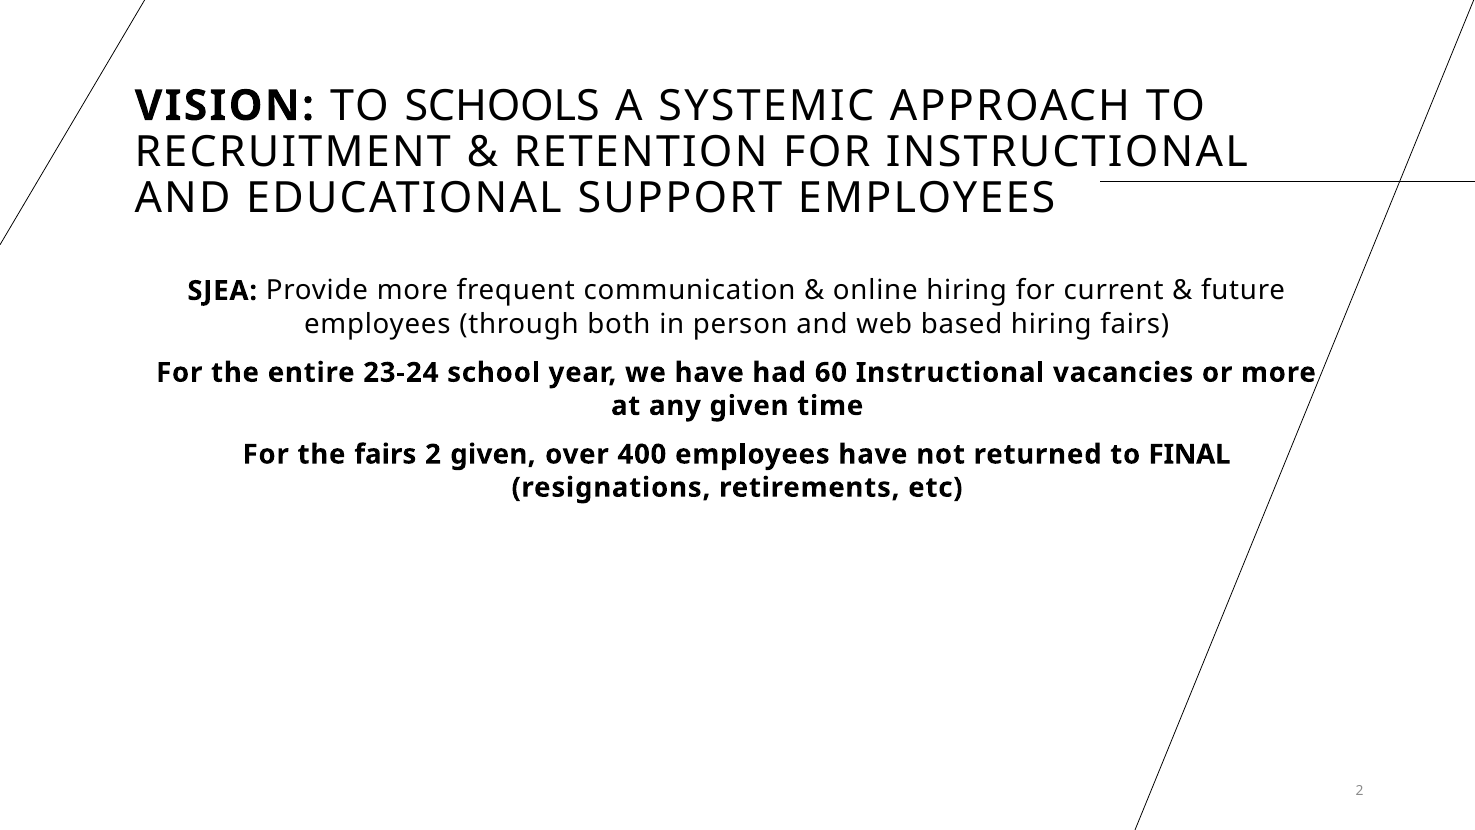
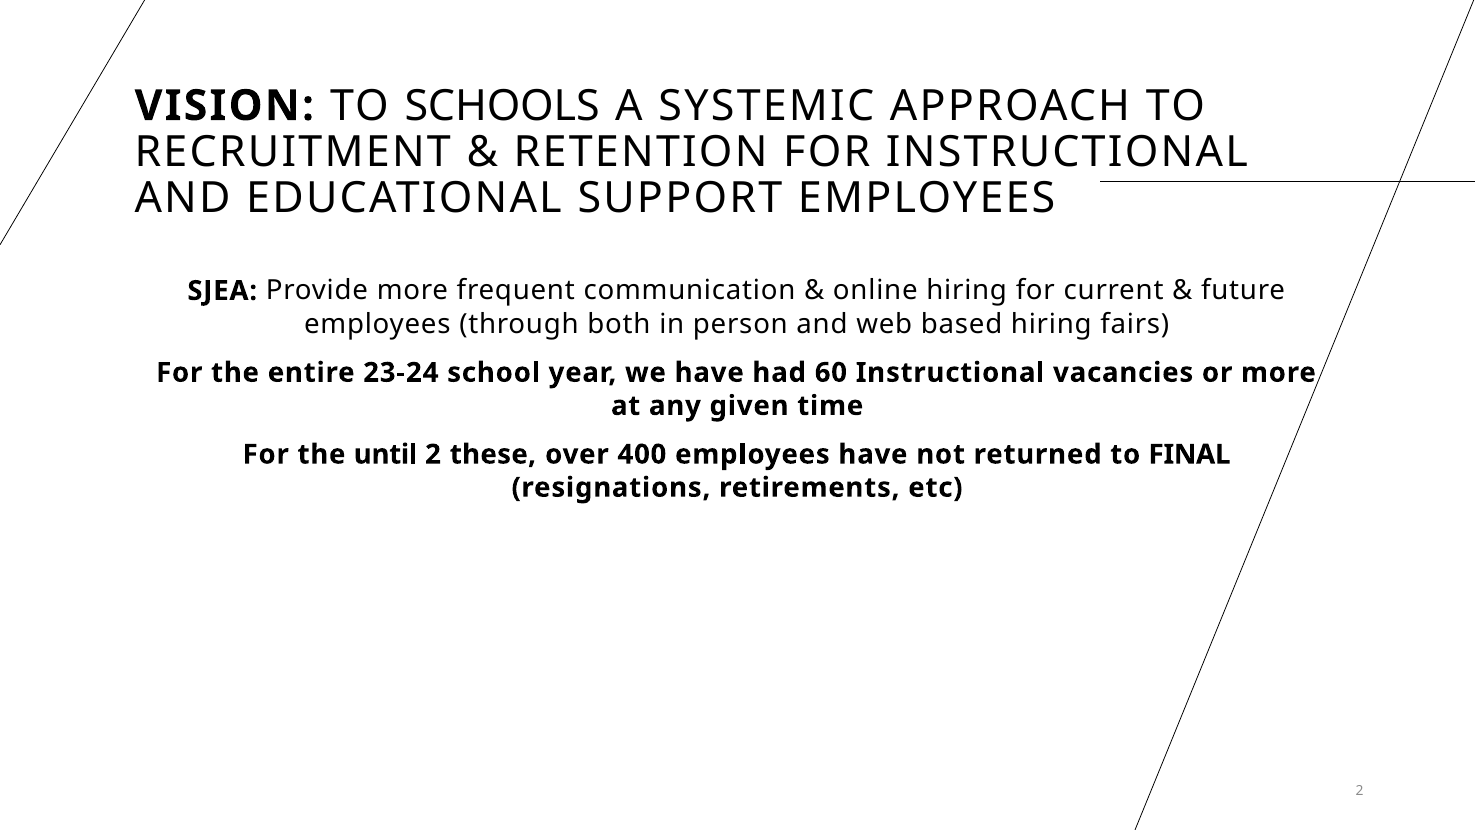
the fairs: fairs -> until
2 given: given -> these
